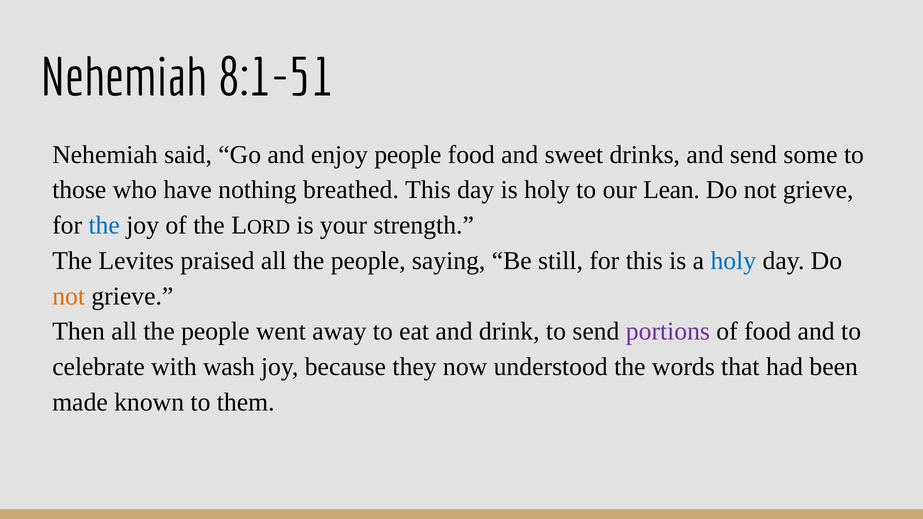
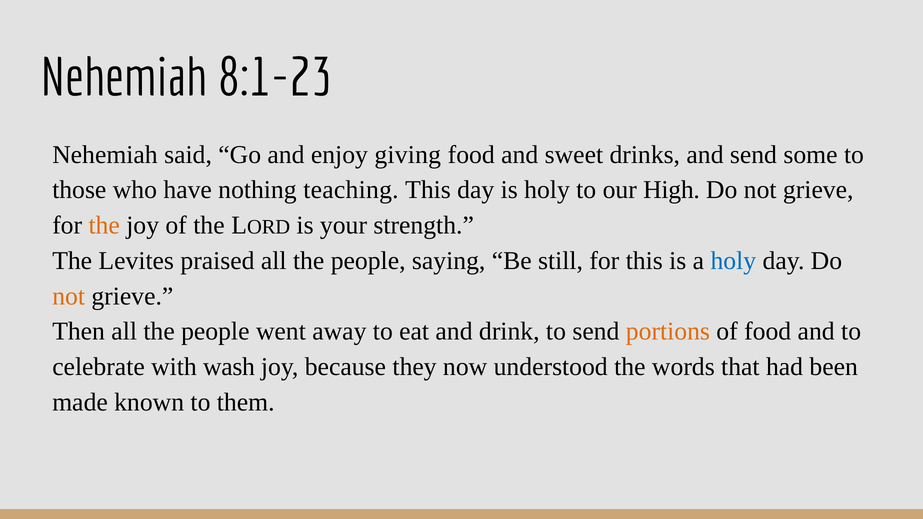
8:1-51: 8:1-51 -> 8:1-23
enjoy people: people -> giving
breathed: breathed -> teaching
Lean: Lean -> High
the at (104, 225) colour: blue -> orange
portions colour: purple -> orange
